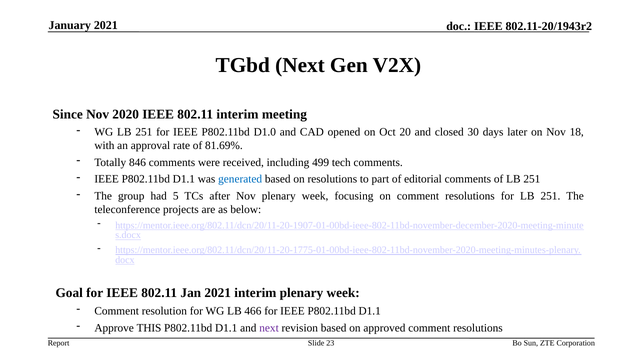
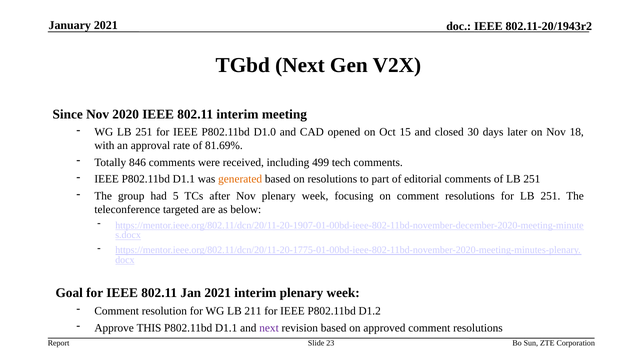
20: 20 -> 15
generated colour: blue -> orange
projects: projects -> targeted
466: 466 -> 211
for IEEE P802.11bd D1.1: D1.1 -> D1.2
